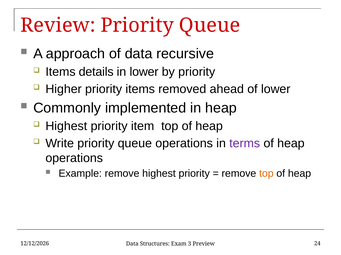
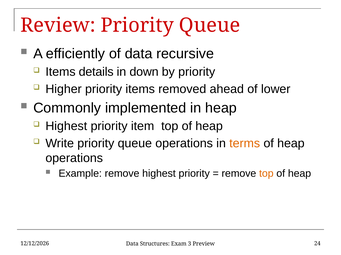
approach: approach -> efficiently
in lower: lower -> down
terms colour: purple -> orange
